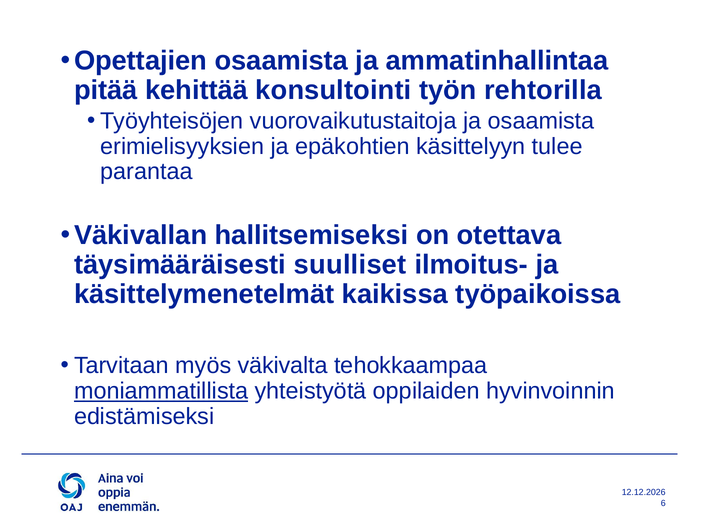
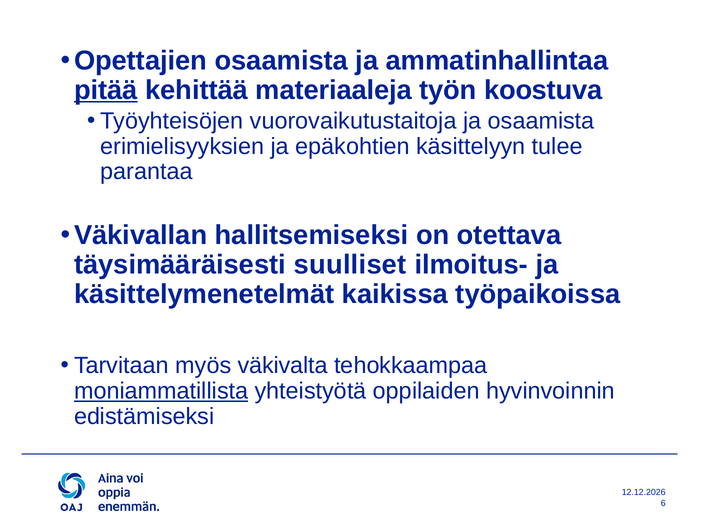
pitää underline: none -> present
konsultointi: konsultointi -> materiaaleja
rehtorilla: rehtorilla -> koostuva
